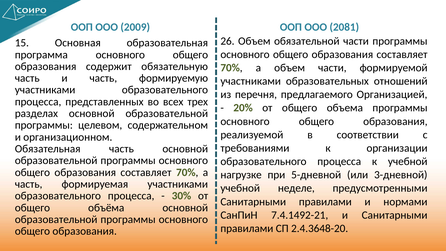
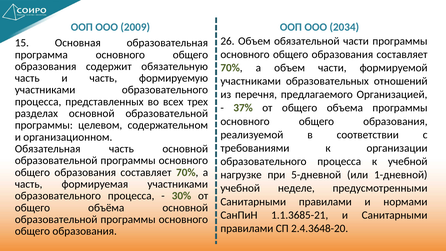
2081: 2081 -> 2034
20%: 20% -> 37%
3-дневной: 3-дневной -> 1-дневной
7.4.1492-21: 7.4.1492-21 -> 1.1.3685-21
